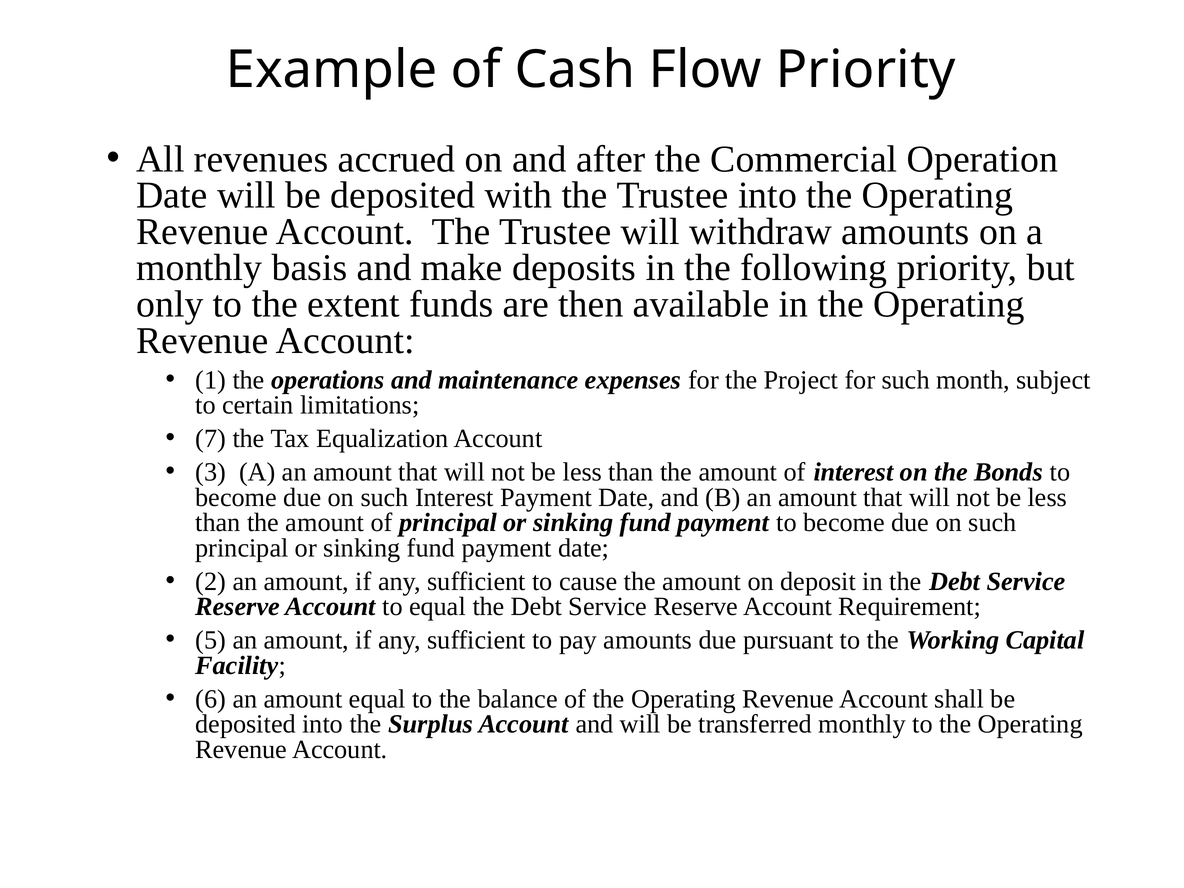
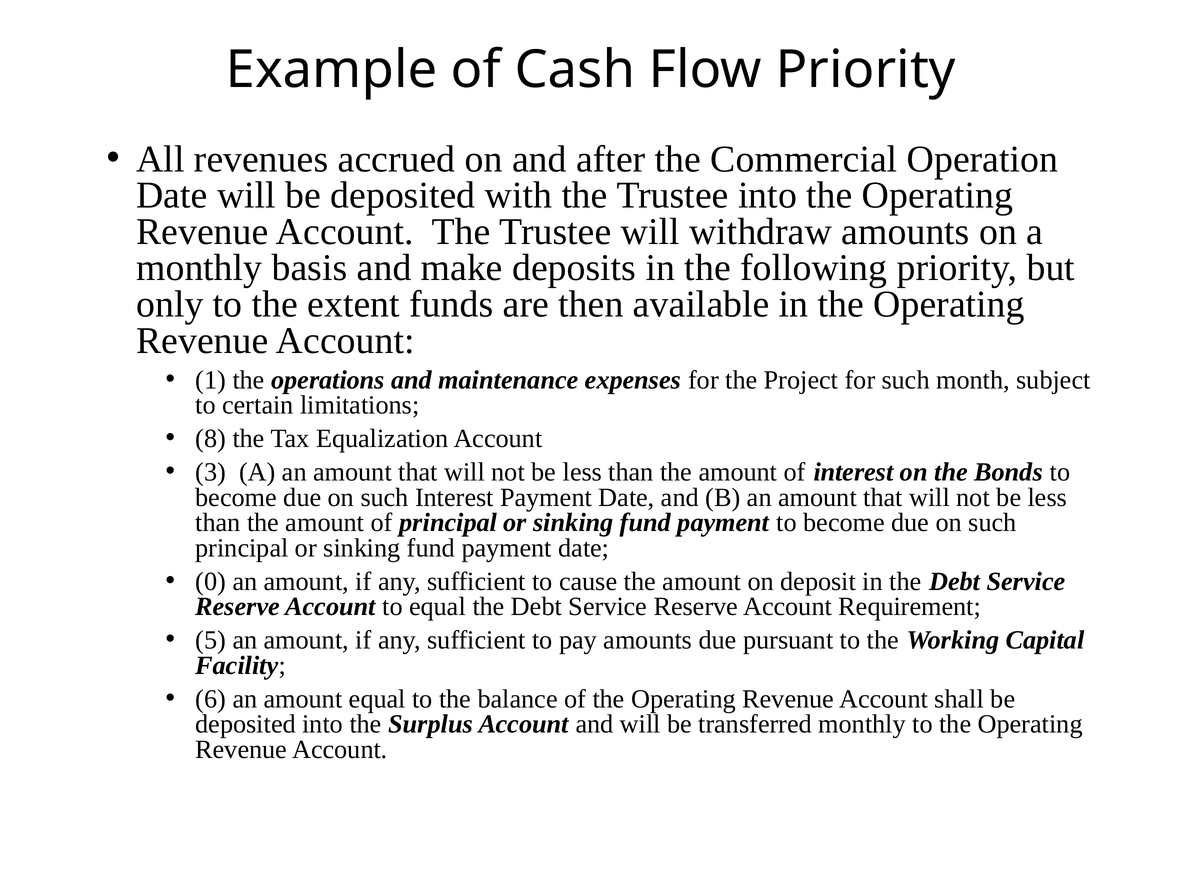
7: 7 -> 8
2: 2 -> 0
